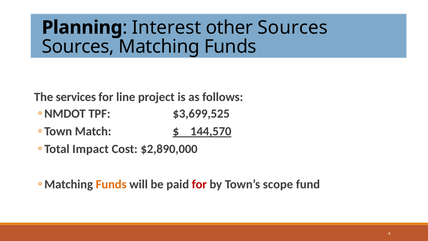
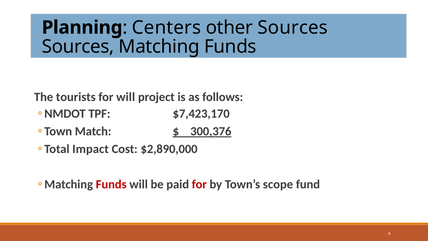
Interest: Interest -> Centers
services: services -> tourists
for line: line -> will
$3,699,525: $3,699,525 -> $7,423,170
144,570: 144,570 -> 300,376
Funds at (111, 184) colour: orange -> red
